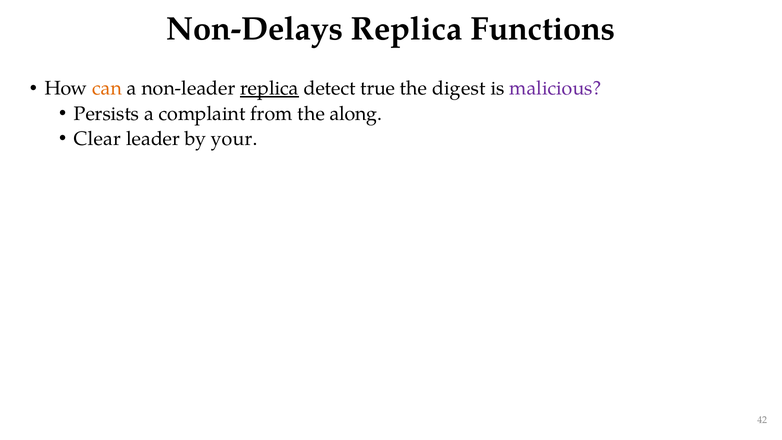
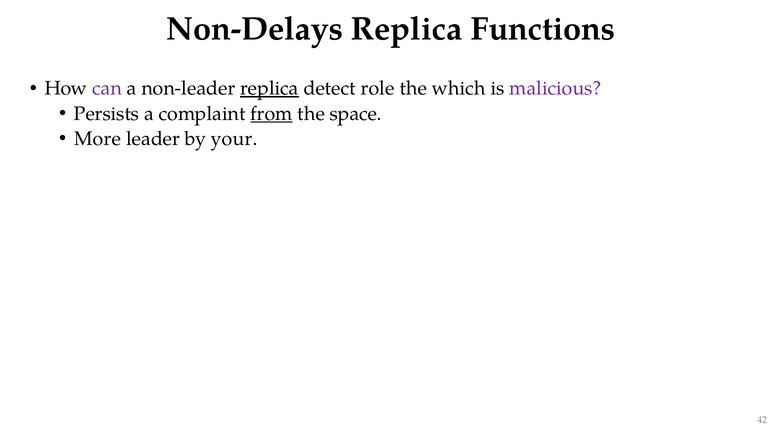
can colour: orange -> purple
true: true -> role
digest: digest -> which
from underline: none -> present
along: along -> space
Clear: Clear -> More
